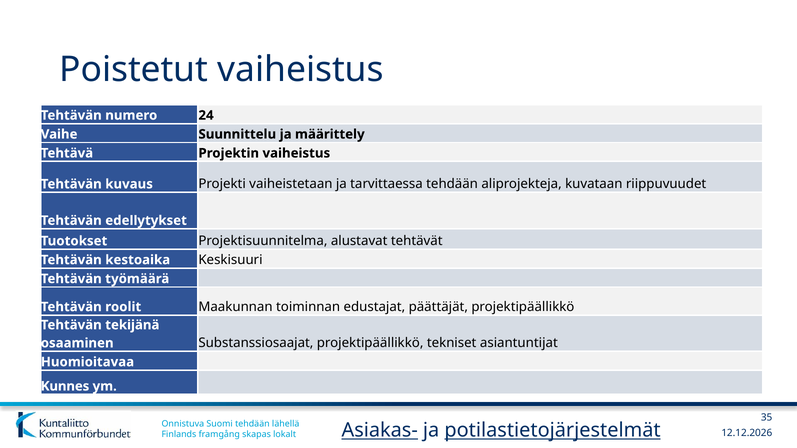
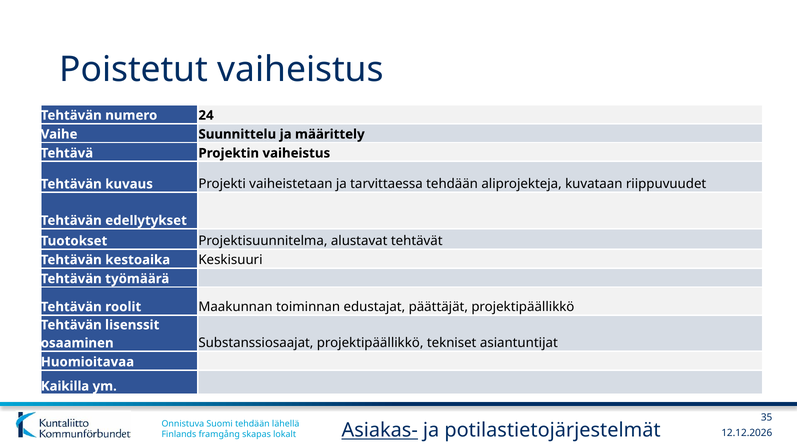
tekijänä: tekijänä -> lisenssit
Kunnes: Kunnes -> Kaikilla
potilastietojärjestelmät underline: present -> none
